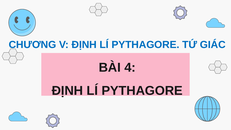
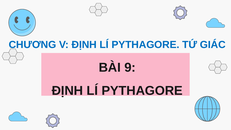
4: 4 -> 9
